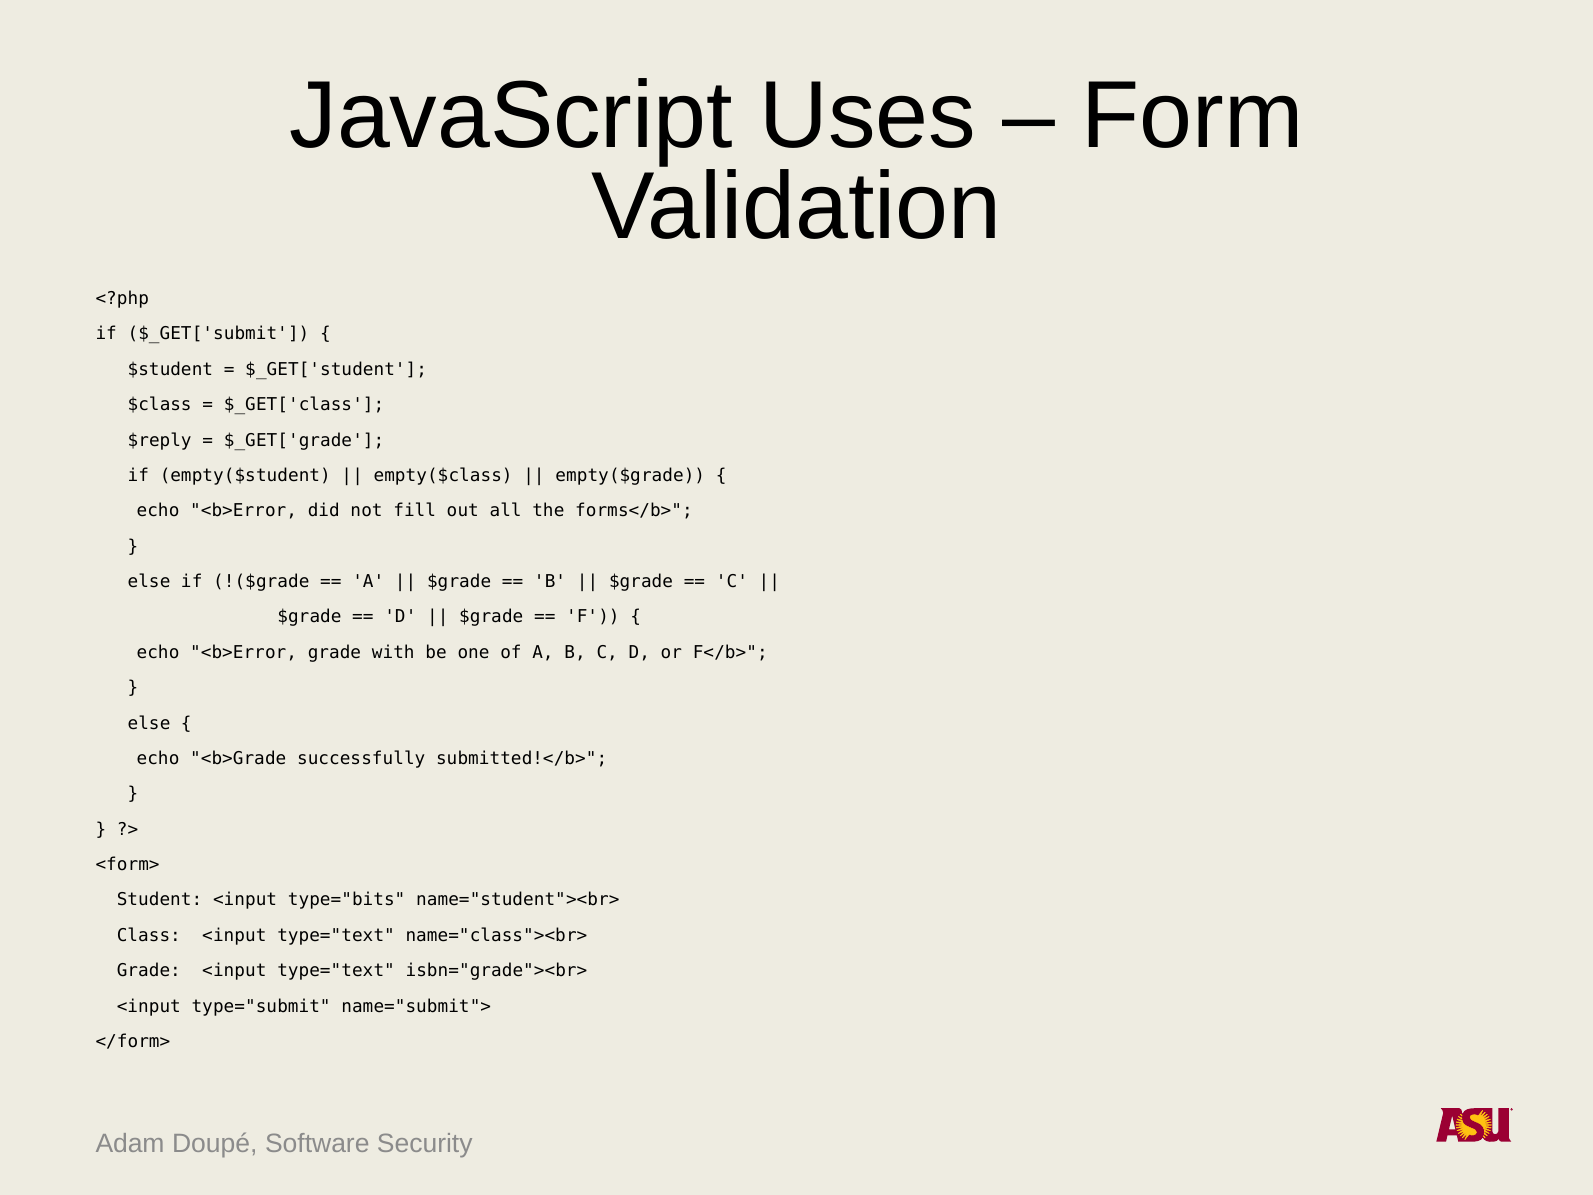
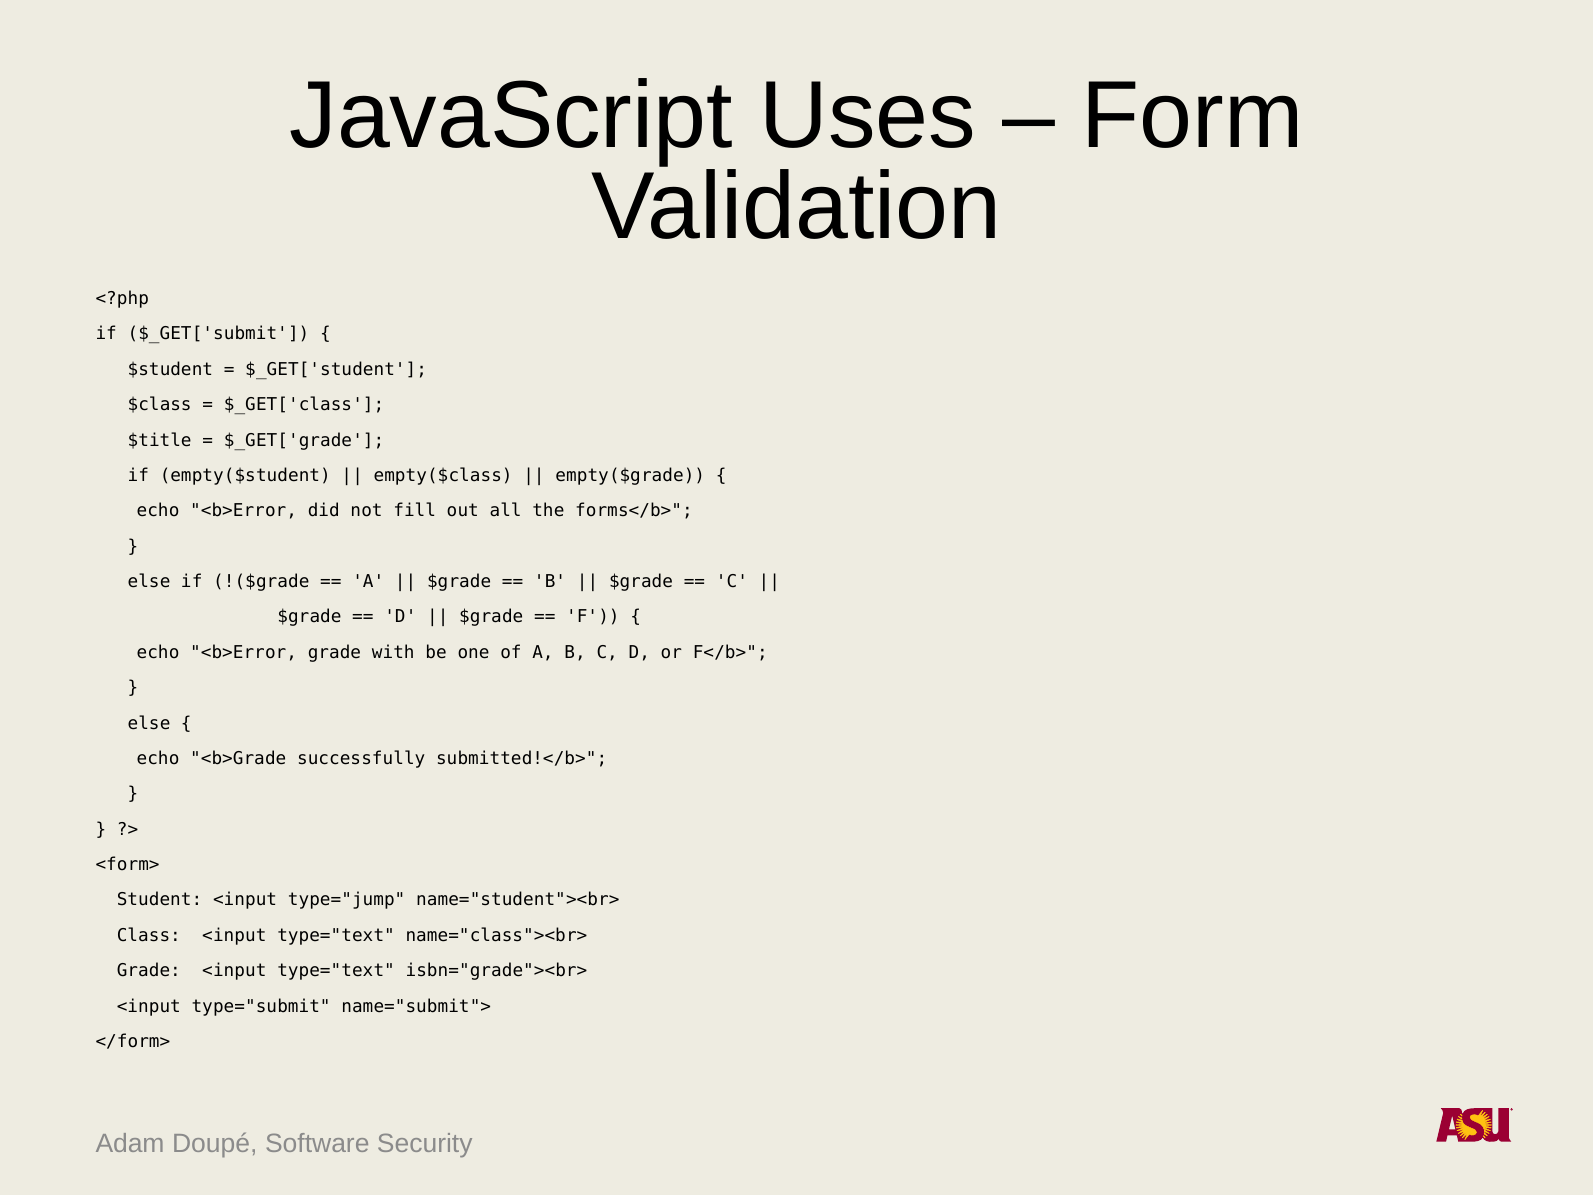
$reply: $reply -> $title
type="bits: type="bits -> type="jump
